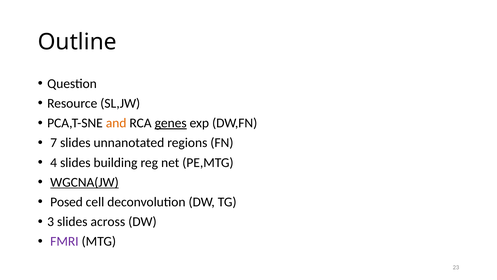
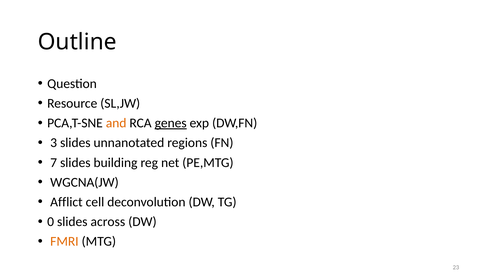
7: 7 -> 3
4: 4 -> 7
WGCNA(JW underline: present -> none
Posed: Posed -> Afflict
3: 3 -> 0
FMRI colour: purple -> orange
